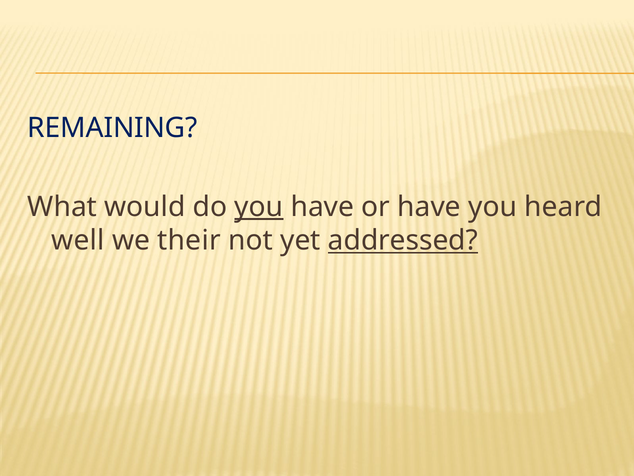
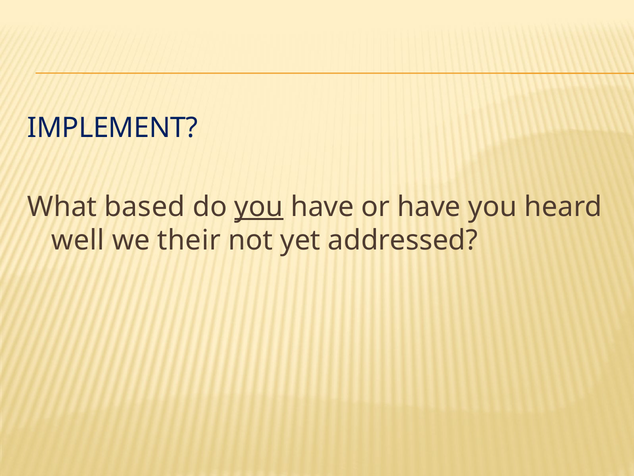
REMAINING: REMAINING -> IMPLEMENT
would: would -> based
addressed underline: present -> none
